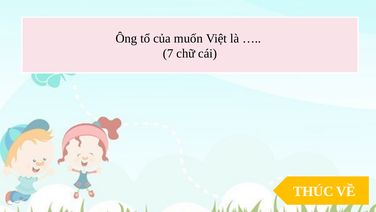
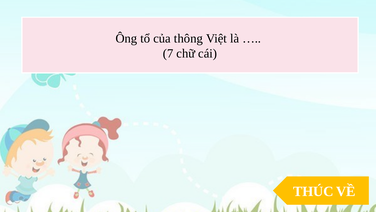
muốn: muốn -> thông
